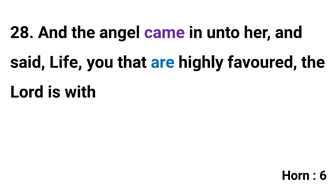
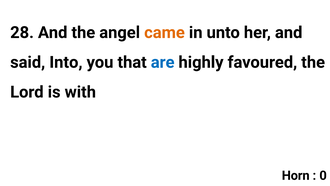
came colour: purple -> orange
Life: Life -> Into
6: 6 -> 0
